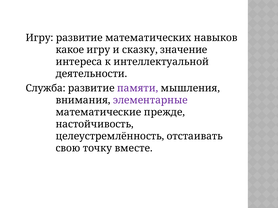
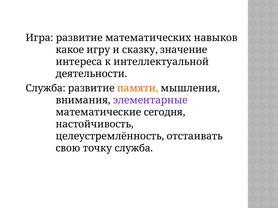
Игру at (40, 38): Игру -> Игра
памяти colour: purple -> orange
прежде: прежде -> сегодня
точку вместе: вместе -> служба
